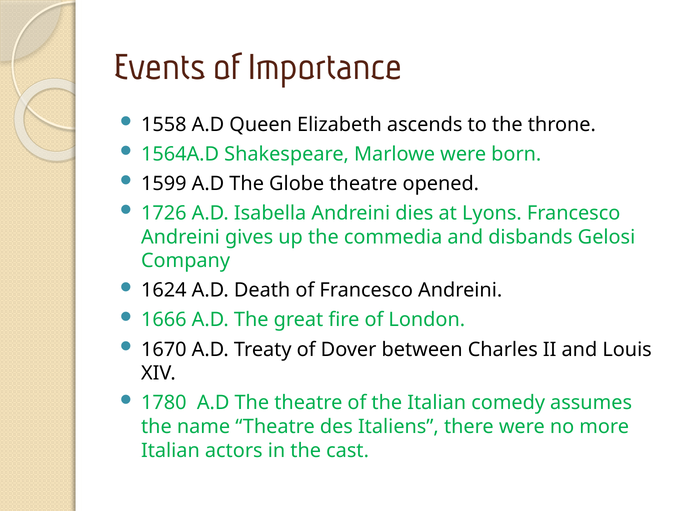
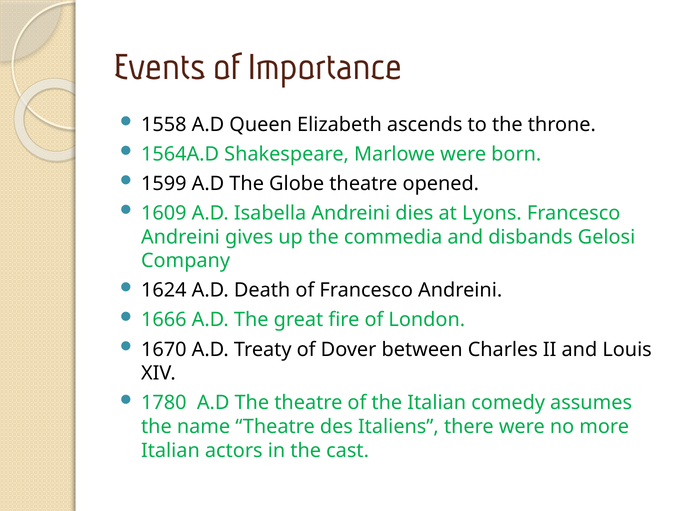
1726: 1726 -> 1609
